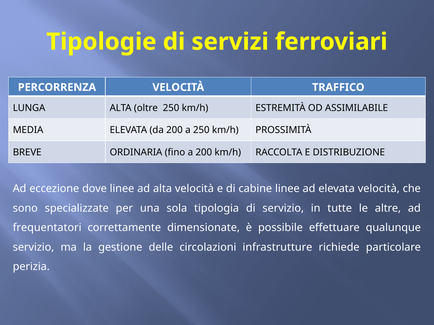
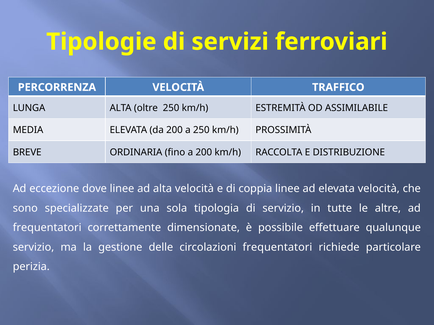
cabine: cabine -> coppia
circolazioni infrastrutture: infrastrutture -> frequentatori
